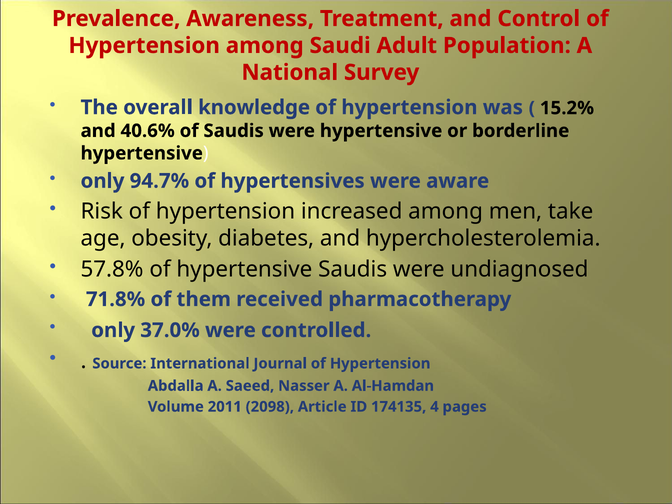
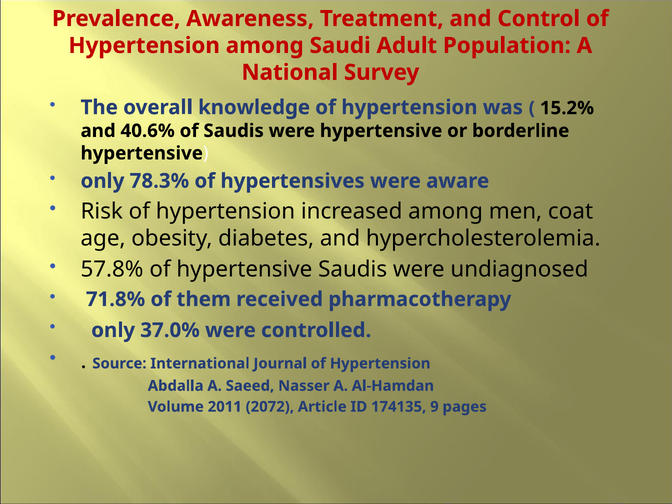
94.7%: 94.7% -> 78.3%
take: take -> coat
2098: 2098 -> 2072
4: 4 -> 9
